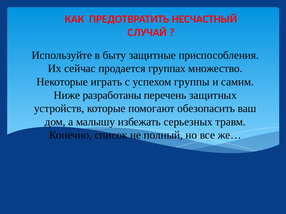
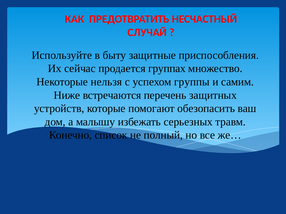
играть: играть -> нельзя
разработаны: разработаны -> встречаются
